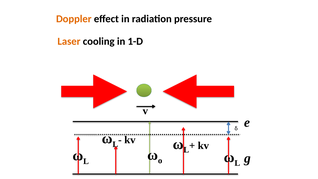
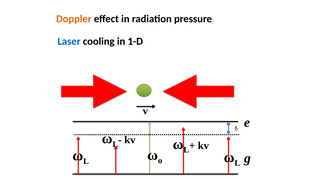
Laser colour: orange -> blue
